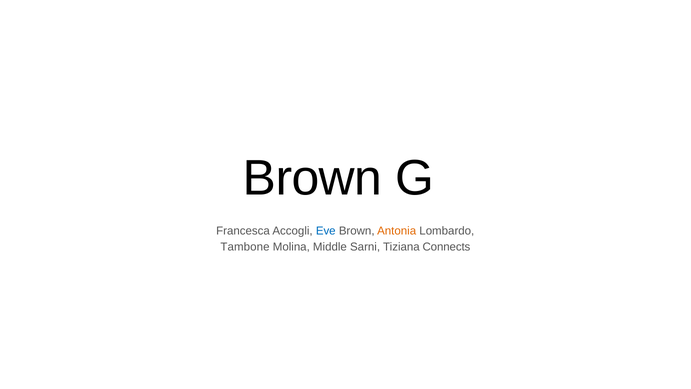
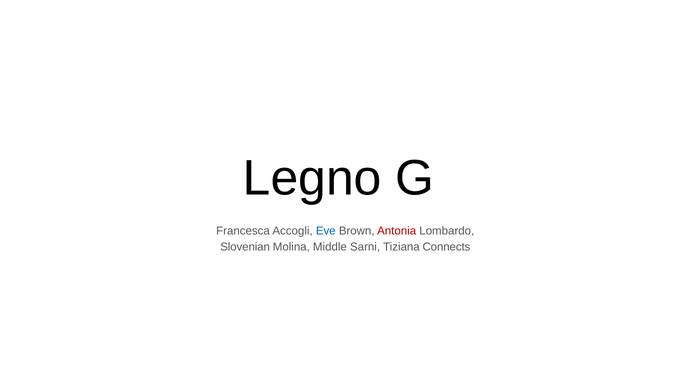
Brown at (312, 178): Brown -> Legno
Antonia colour: orange -> red
Tambone: Tambone -> Slovenian
